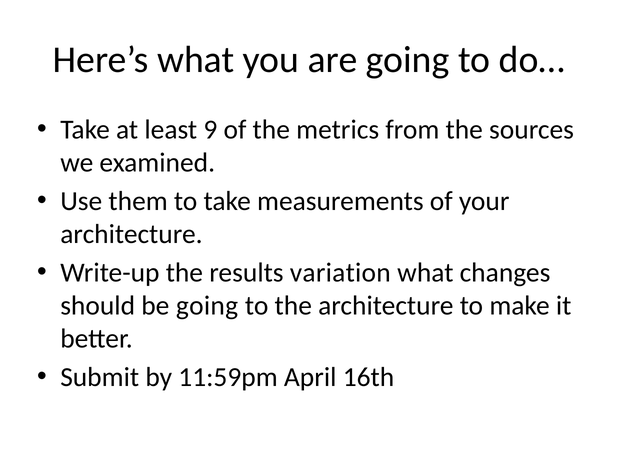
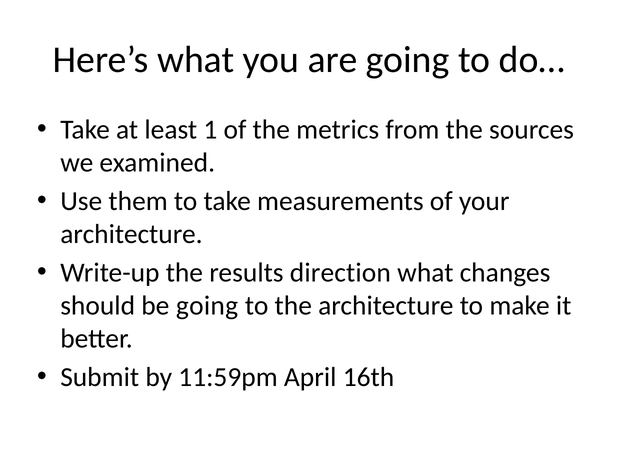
9: 9 -> 1
variation: variation -> direction
